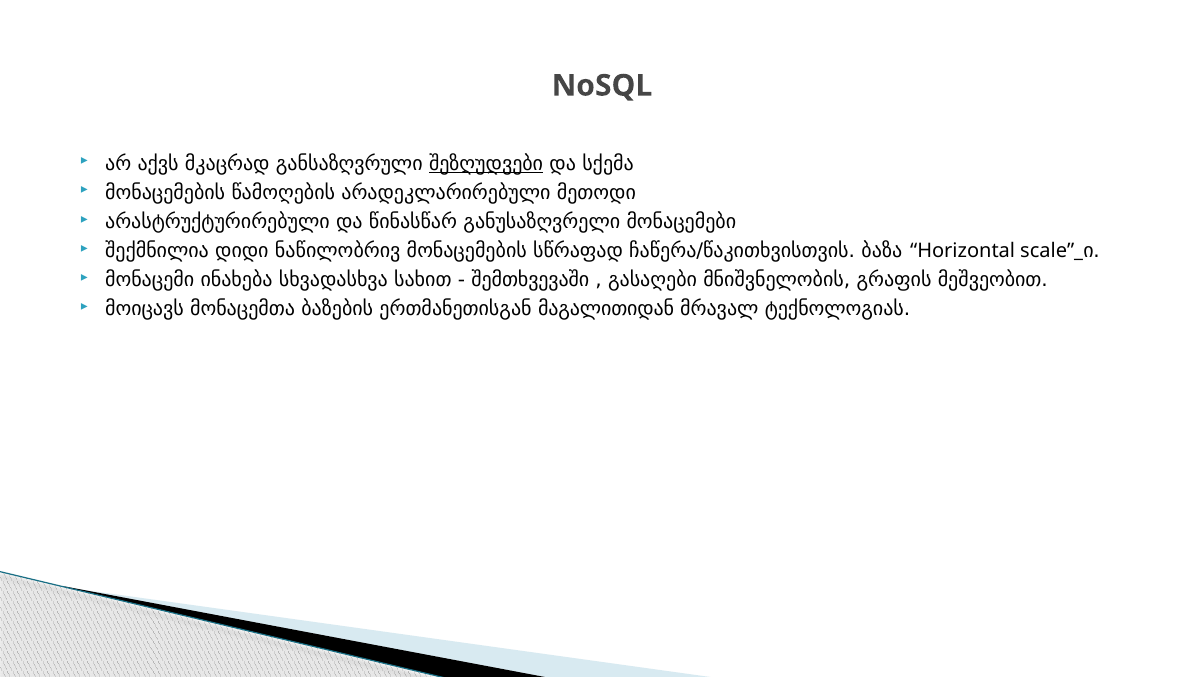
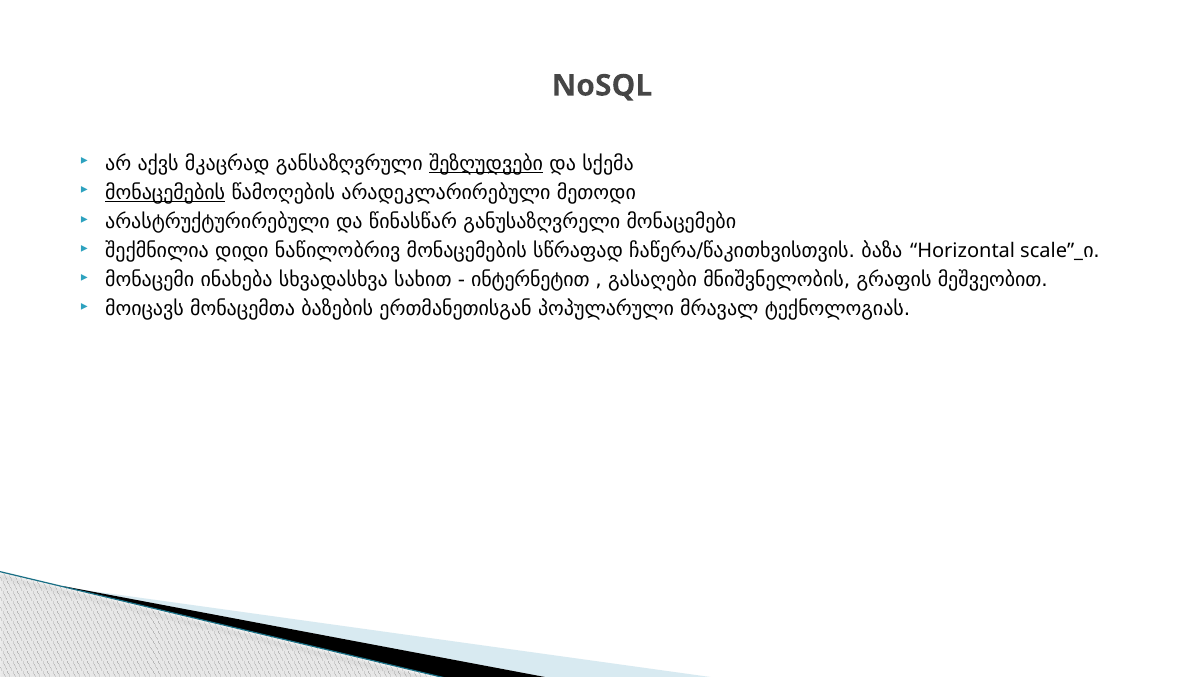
მონაცემების at (165, 193) underline: none -> present
შემთხვევაში: შემთხვევაში -> ინტერნეტით
მაგალითიდან: მაგალითიდან -> პოპულარული
